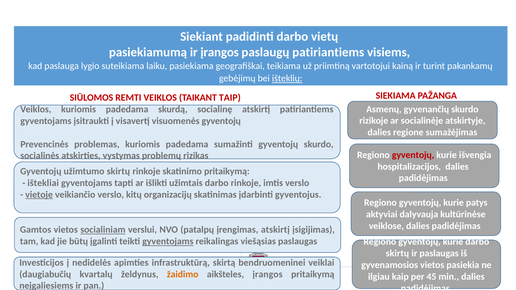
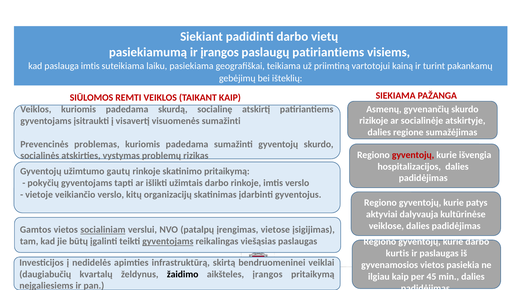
paslauga lygio: lygio -> imtis
išteklių underline: present -> none
TAIKANT TAIP: TAIP -> KAIP
visuomenės gyventojų: gyventojų -> sumažinti
užimtumo skirtų: skirtų -> gautų
ištekliai: ištekliai -> pokyčių
vietoje underline: present -> none
įrengimas atskirtį: atskirtį -> vietose
skirtų at (397, 254): skirtų -> kurtis
žaidimo colour: orange -> black
